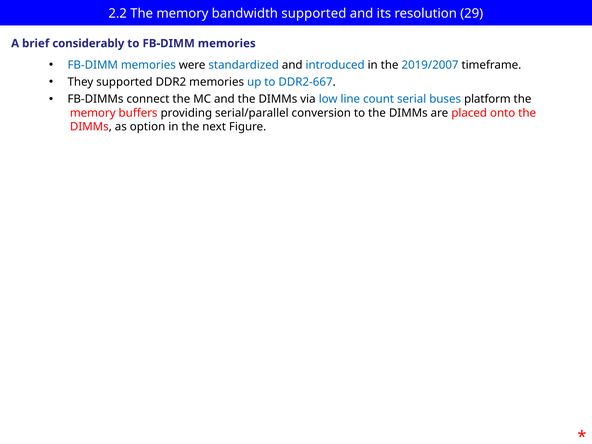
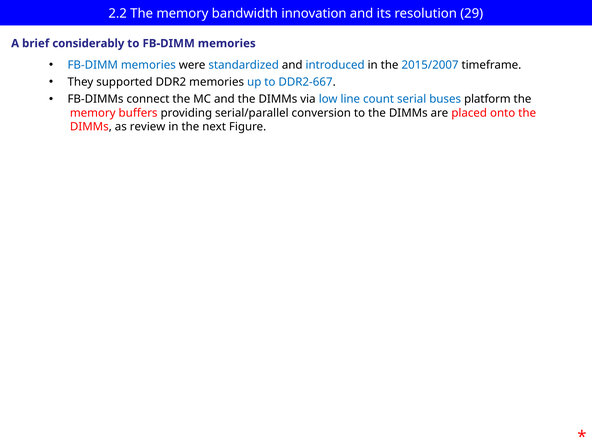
bandwidth supported: supported -> innovation
2019/2007: 2019/2007 -> 2015/2007
option: option -> review
